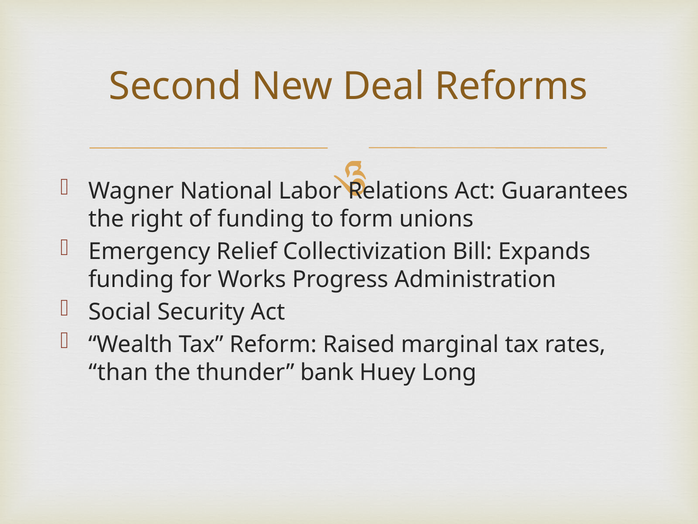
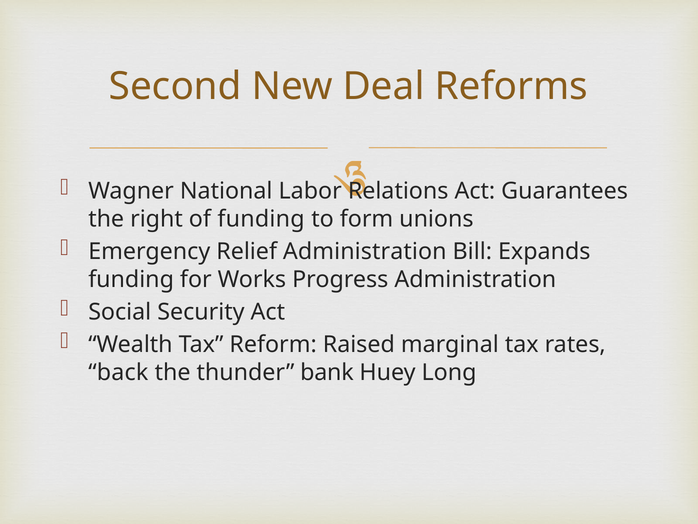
Relief Collectivization: Collectivization -> Administration
than: than -> back
